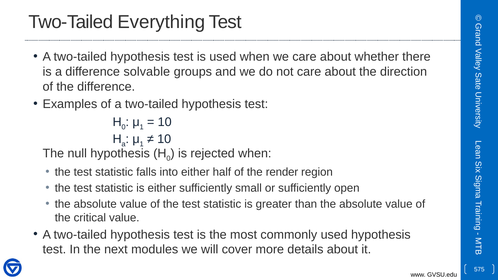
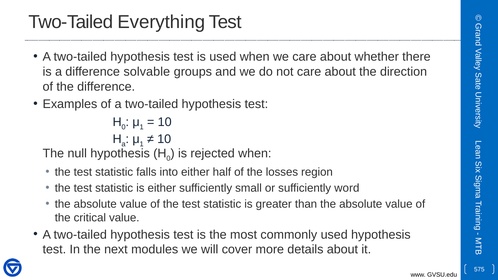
render: render -> losses
open: open -> word
